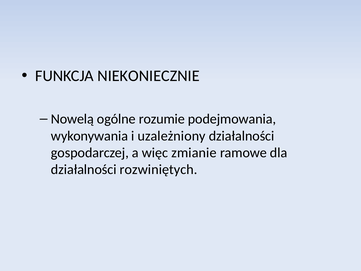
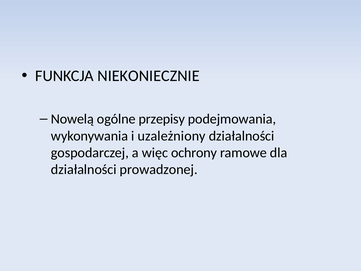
rozumie: rozumie -> przepisy
zmianie: zmianie -> ochrony
rozwiniętych: rozwiniętych -> prowadzonej
